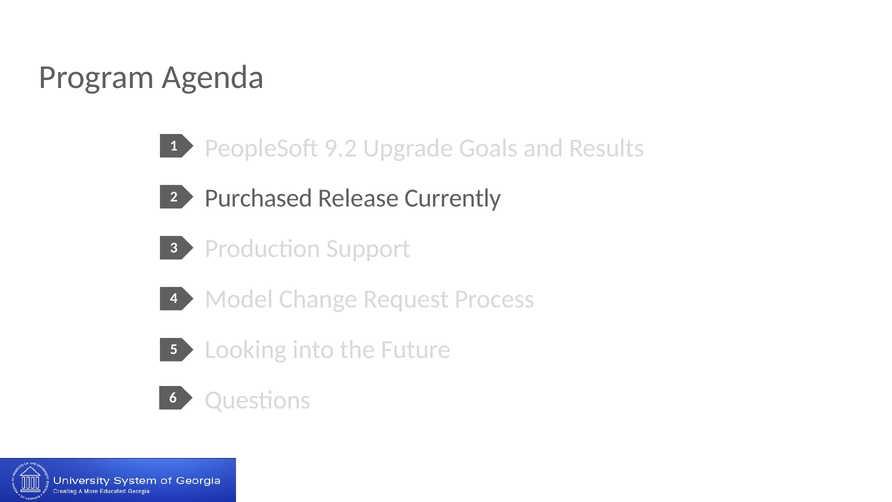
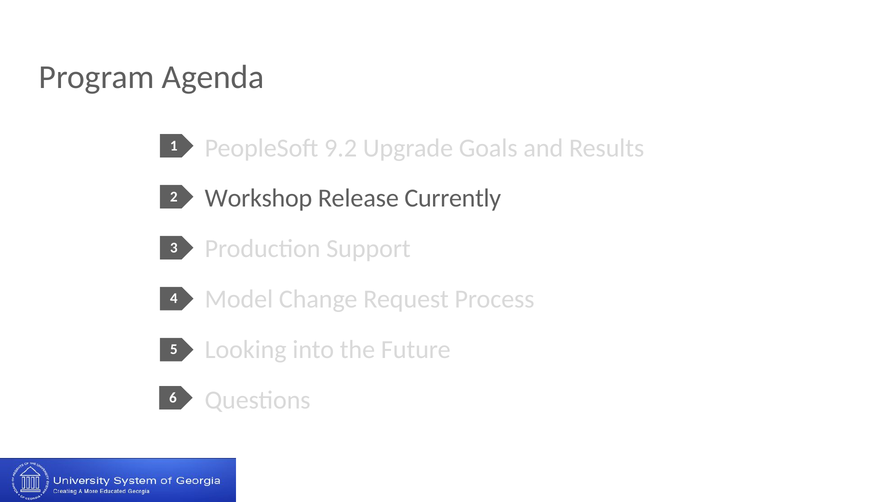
Purchased: Purchased -> Workshop
